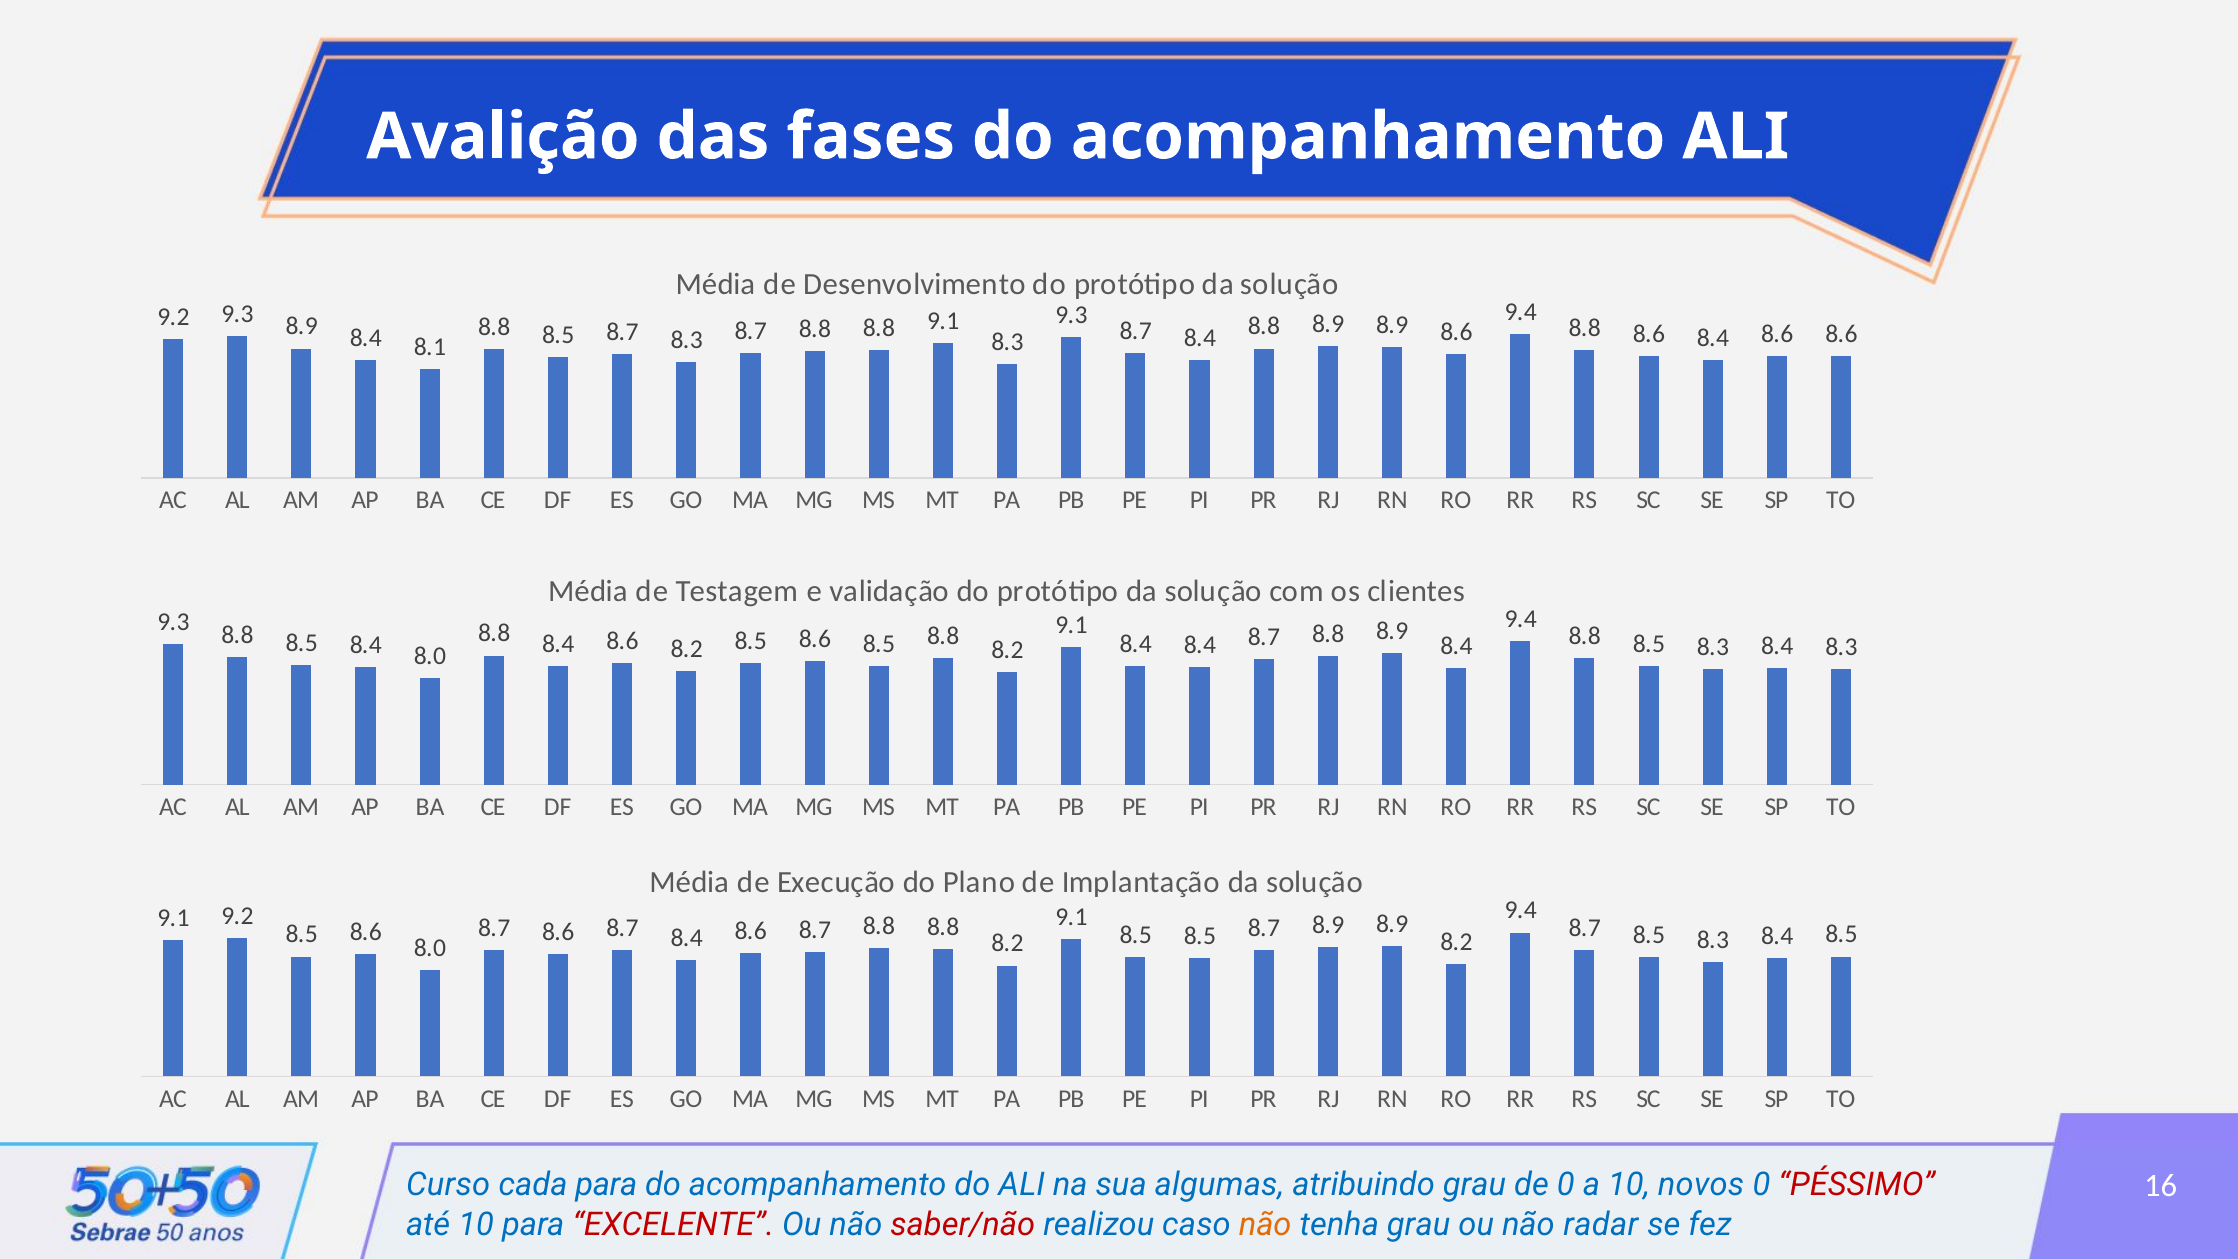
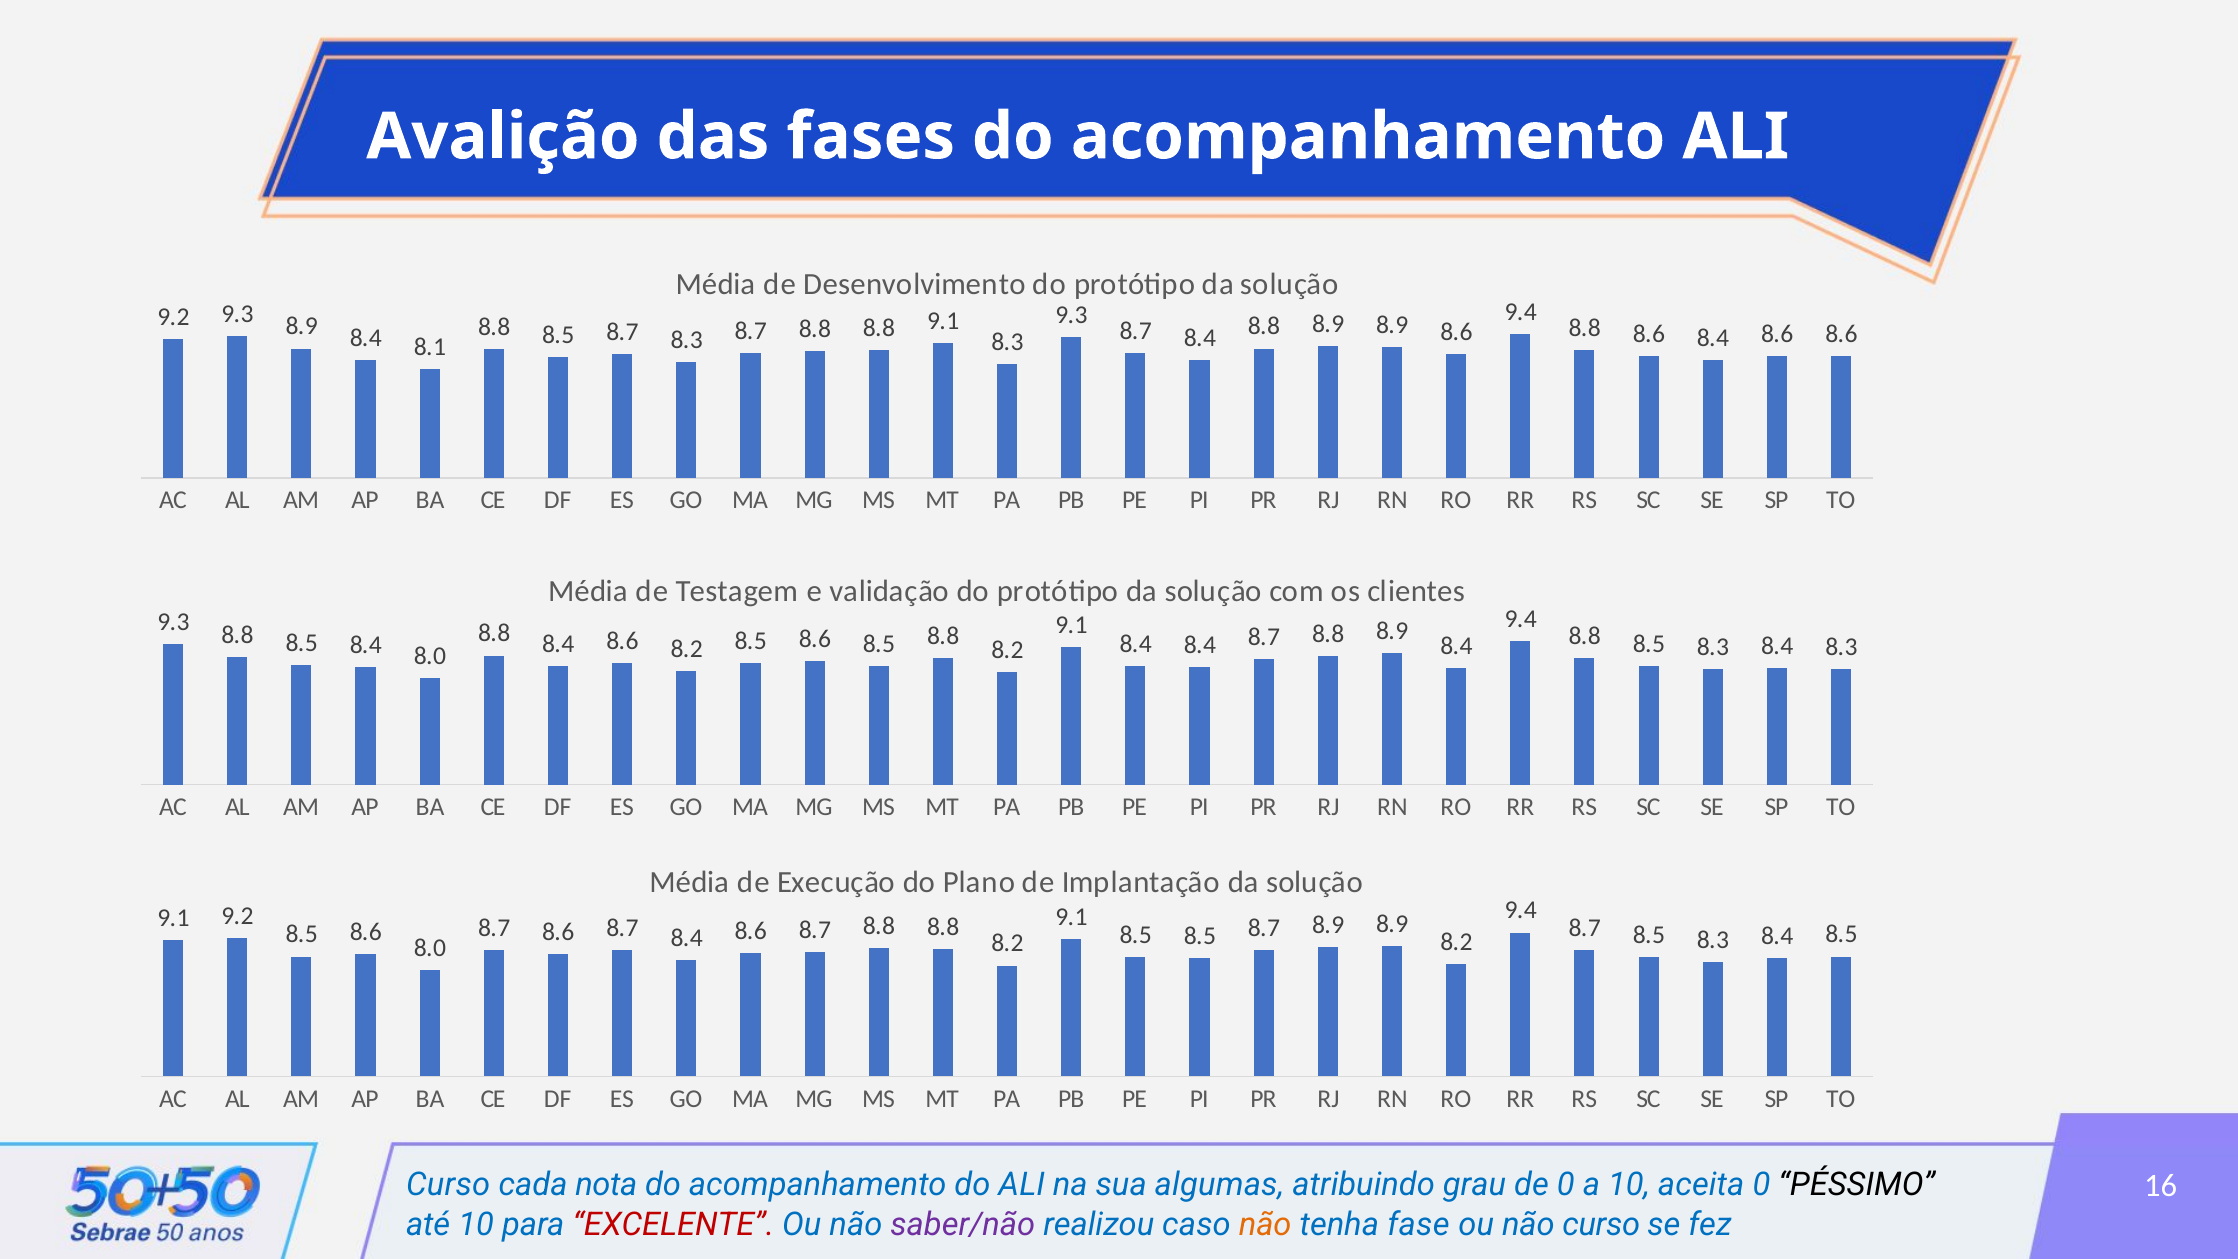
cada para: para -> nota
novos: novos -> aceita
PÉSSIMO colour: red -> black
saber/não colour: red -> purple
tenha grau: grau -> fase
não radar: radar -> curso
